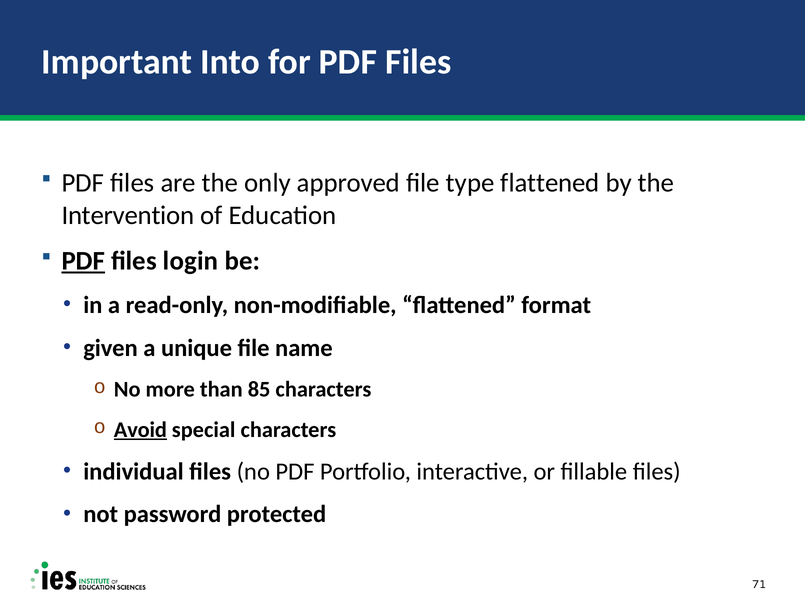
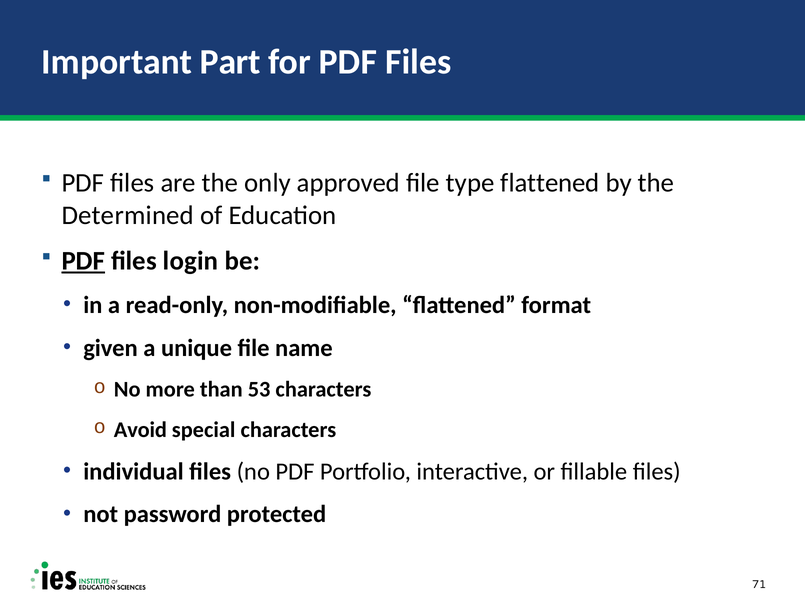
Into: Into -> Part
Intervention: Intervention -> Determined
85: 85 -> 53
Avoid underline: present -> none
